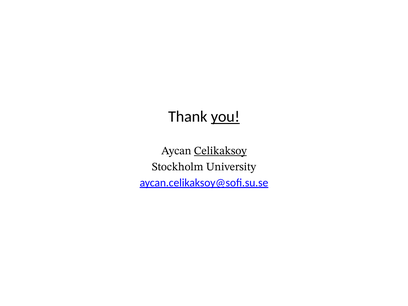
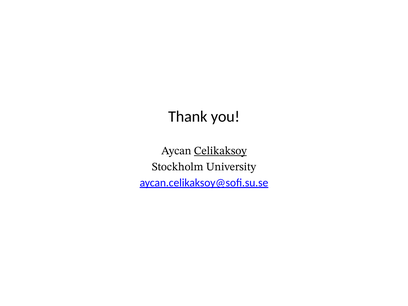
you underline: present -> none
